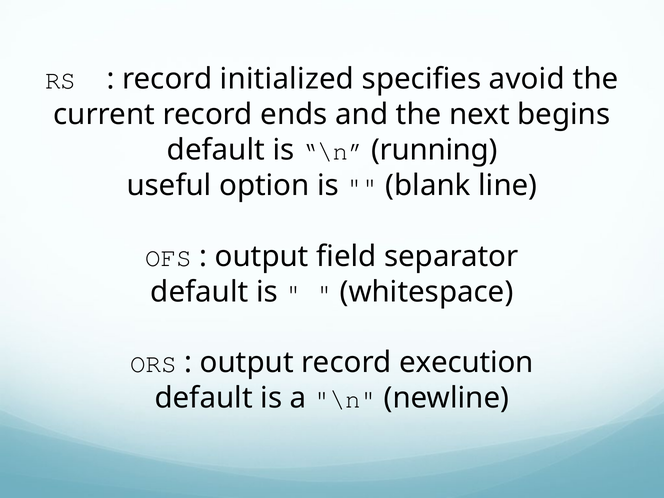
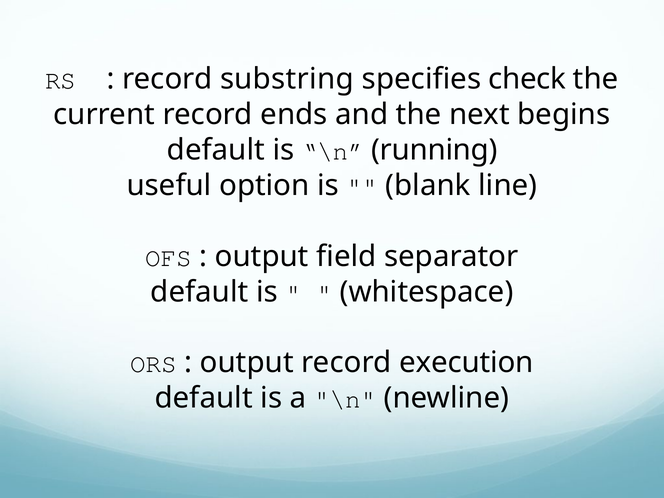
initialized: initialized -> substring
avoid: avoid -> check
